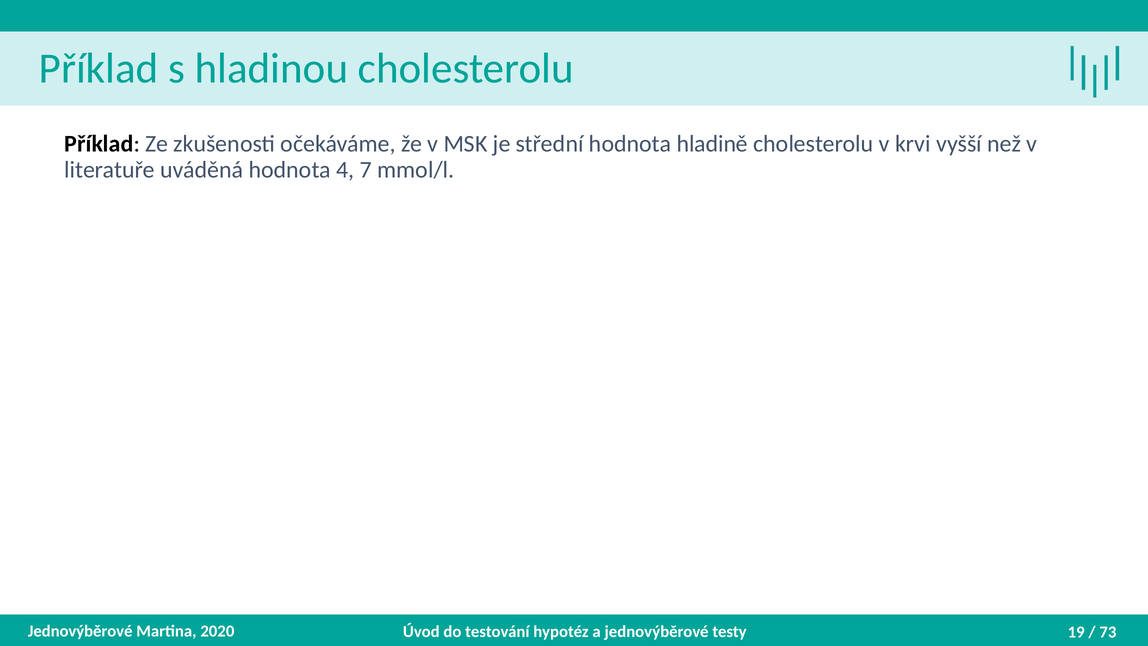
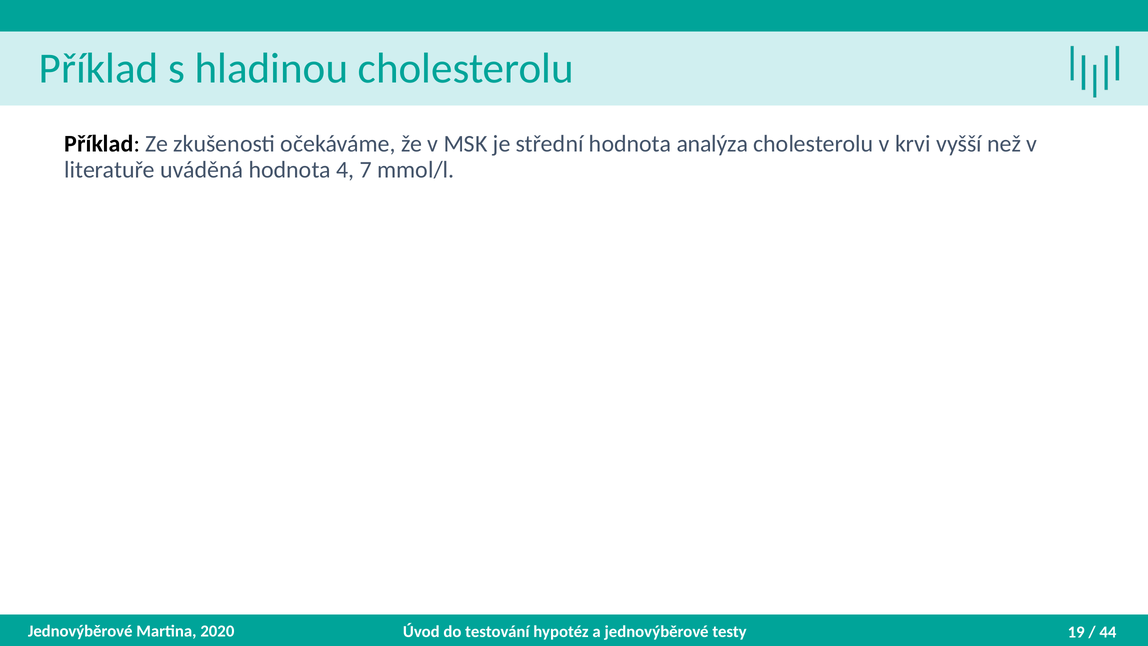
hladině: hladině -> analýza
73: 73 -> 44
